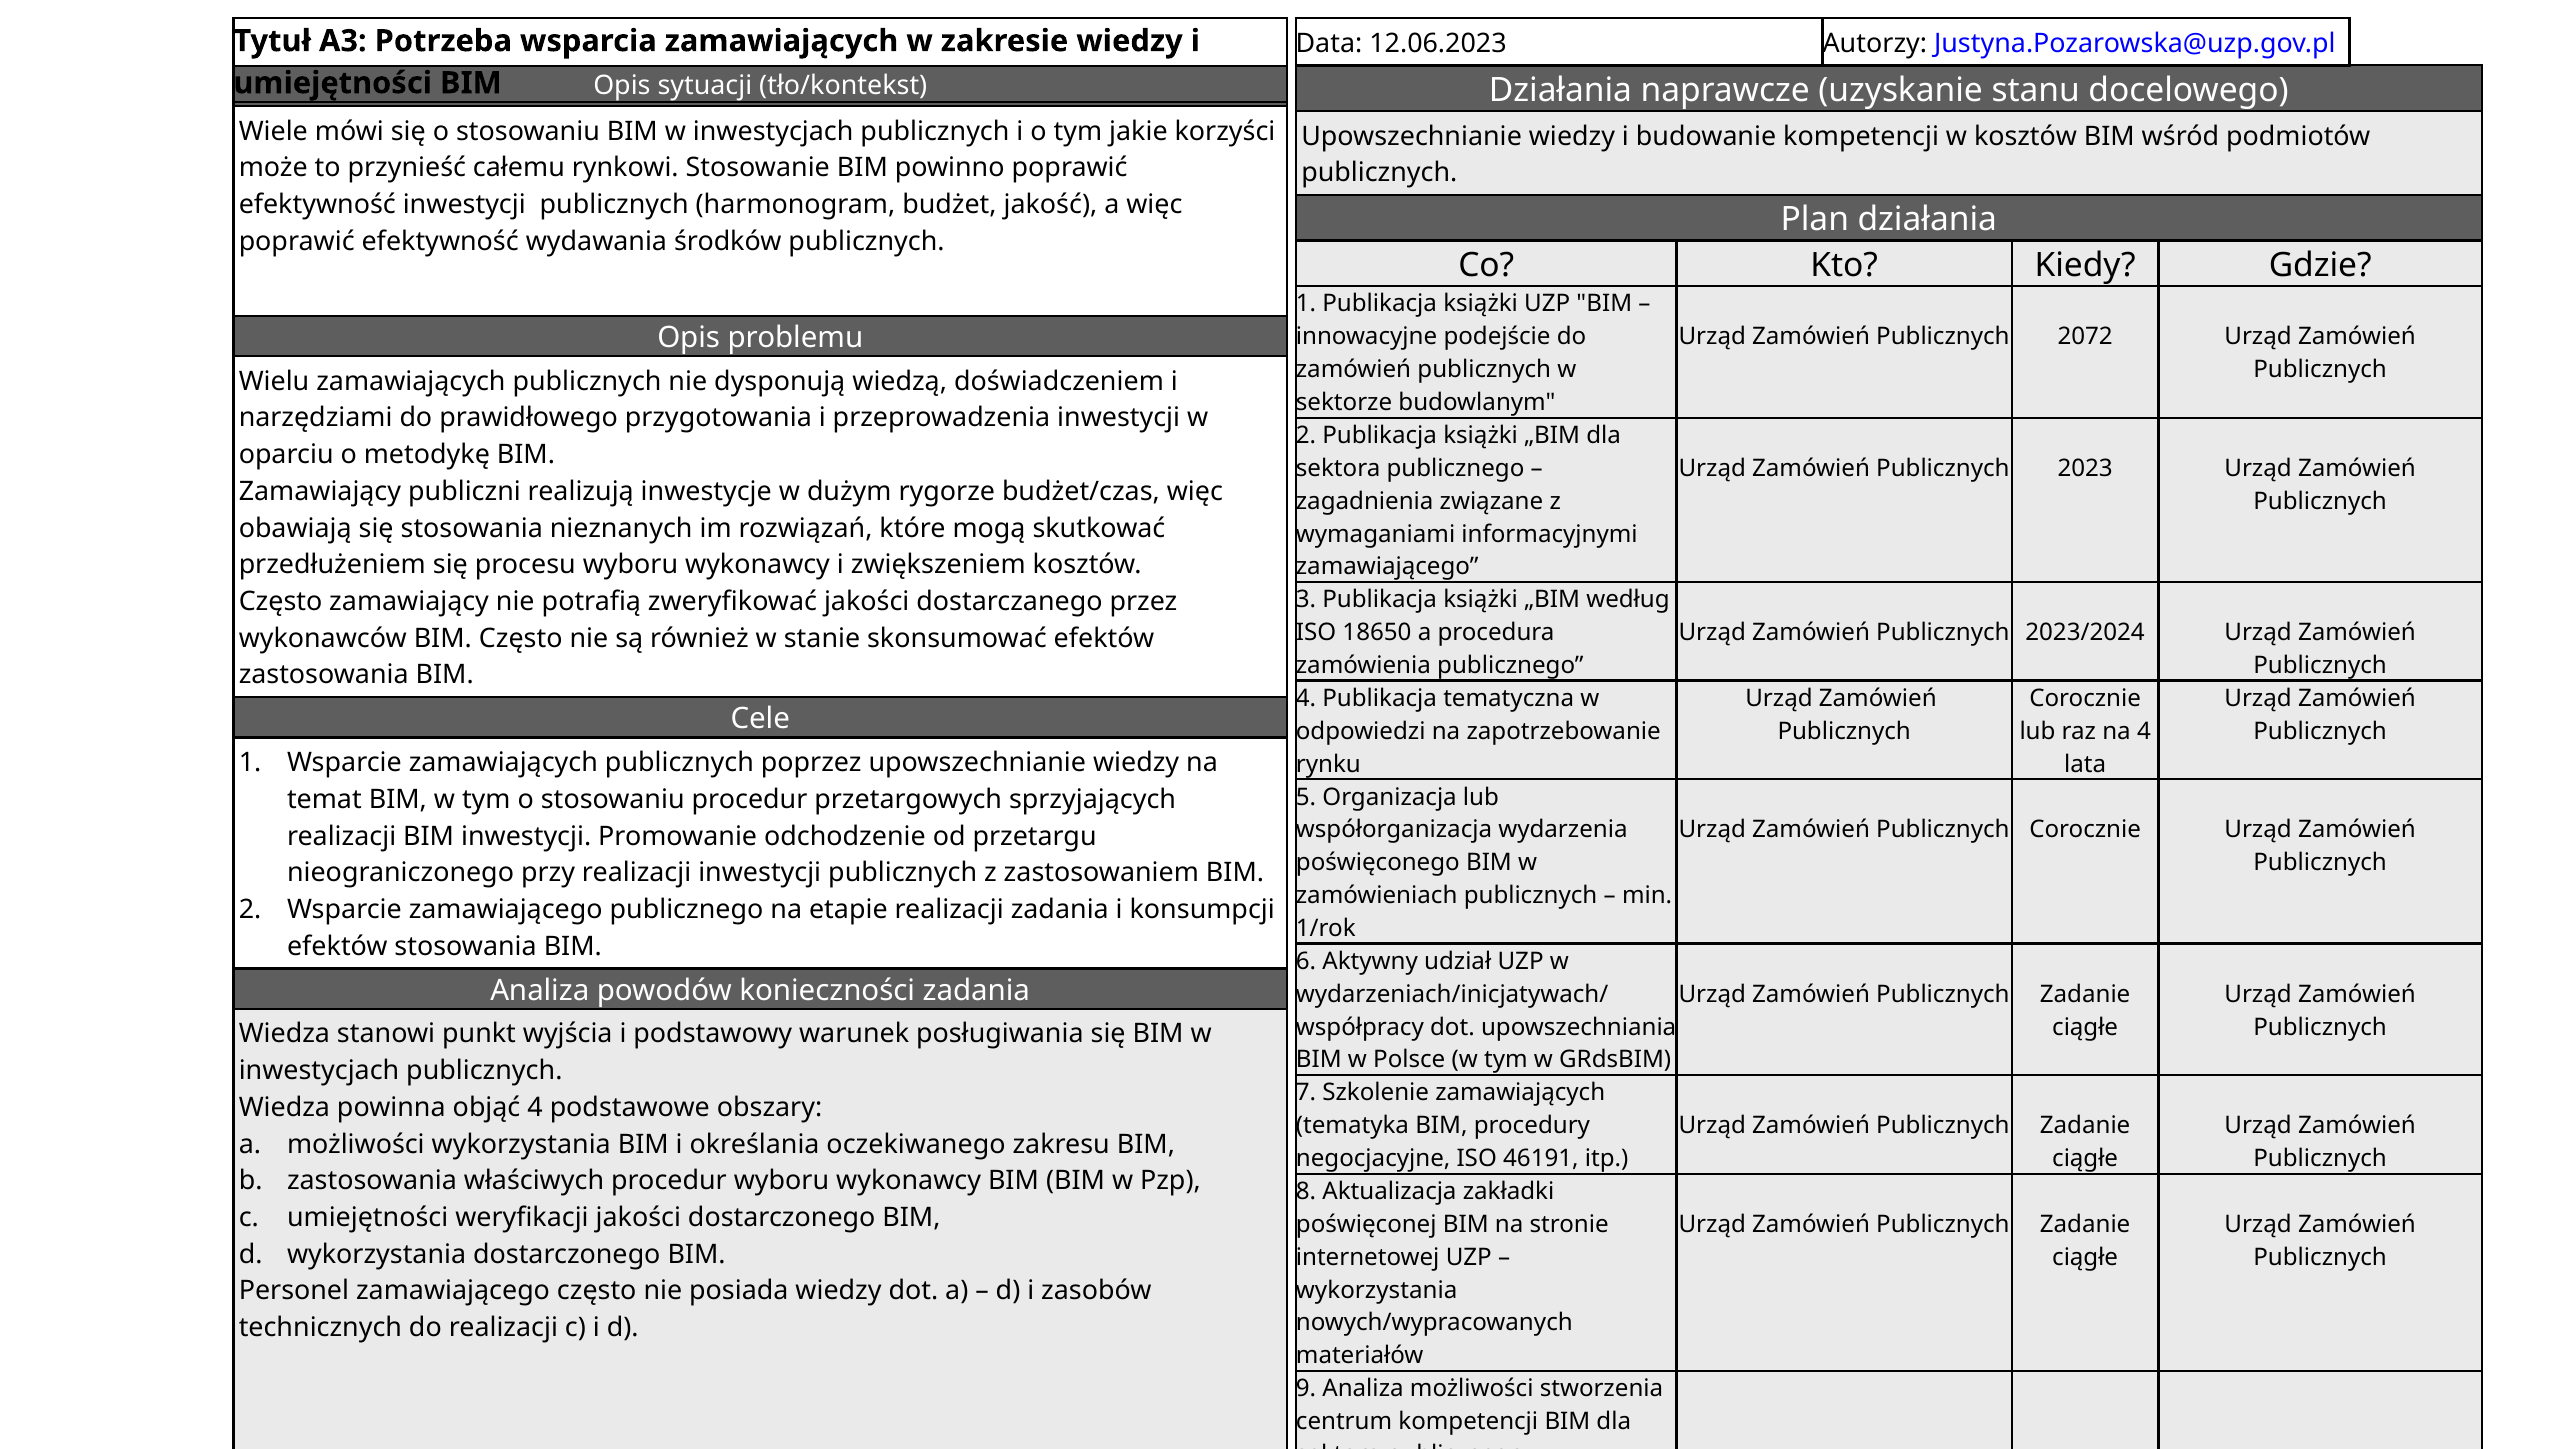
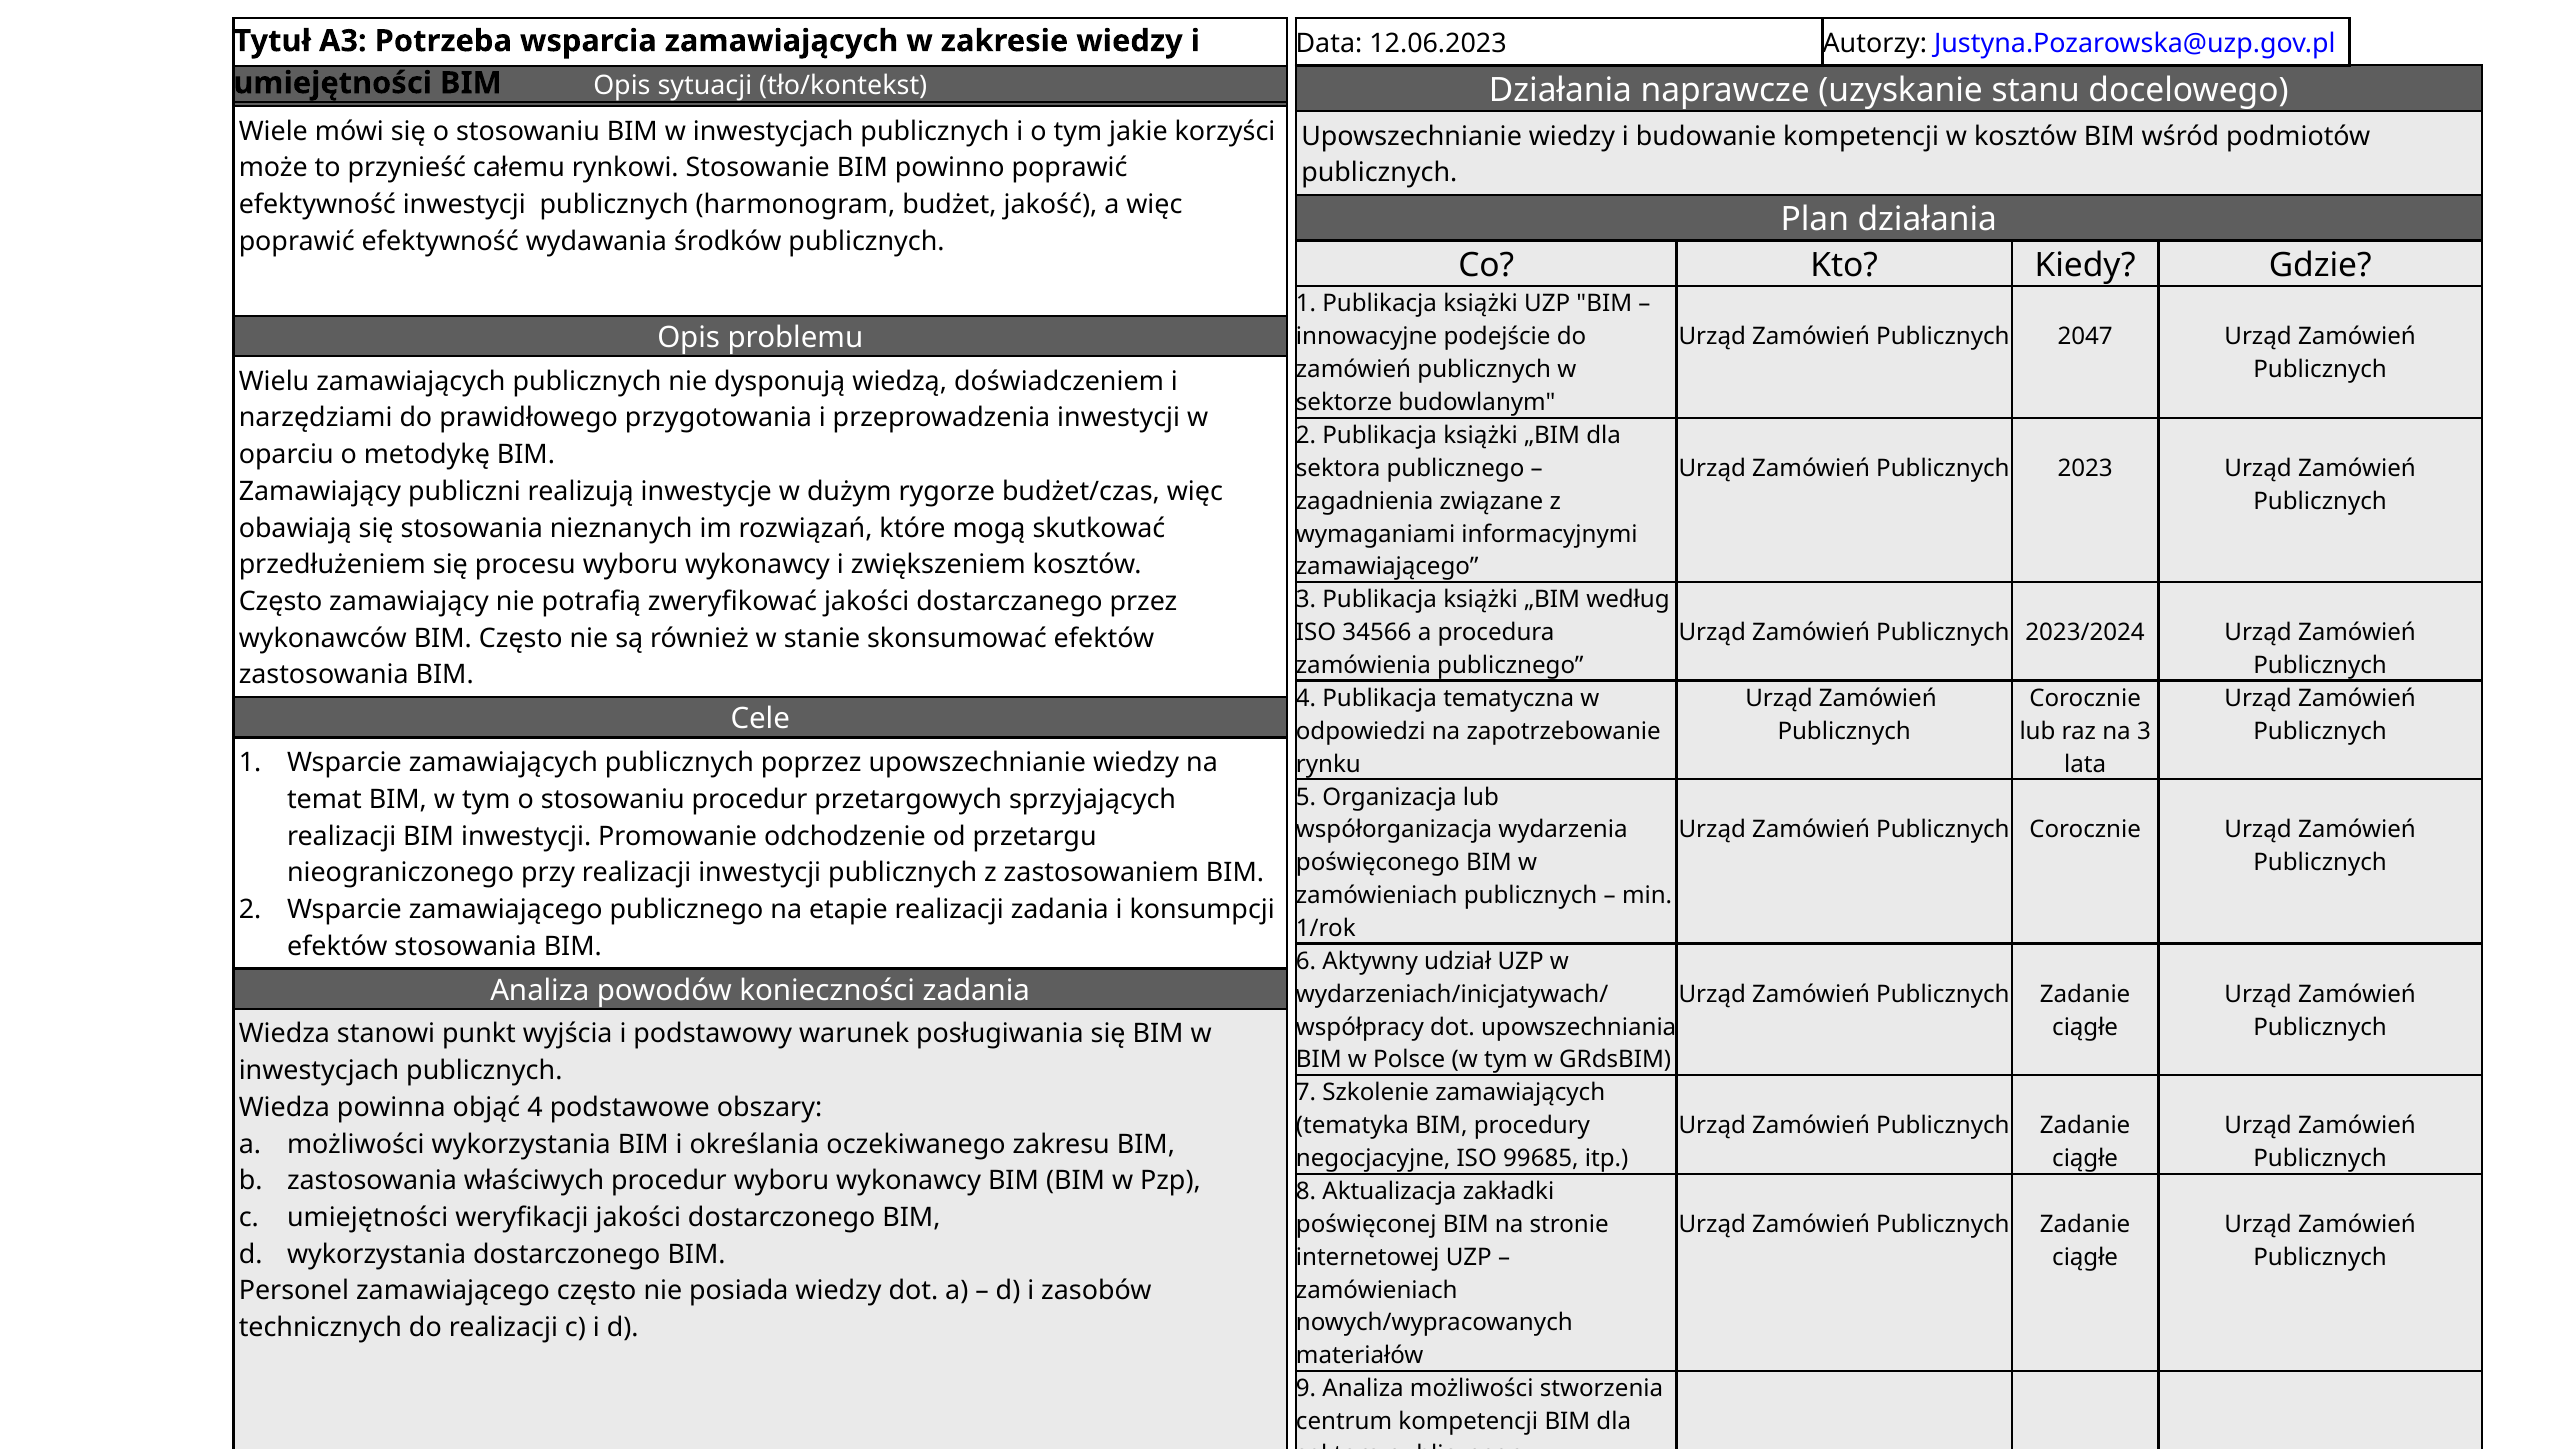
2072: 2072 -> 2047
18650: 18650 -> 34566
na 4: 4 -> 3
46191: 46191 -> 99685
wykorzystania at (1377, 1290): wykorzystania -> zamówieniach
